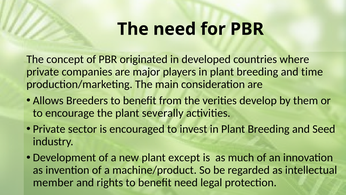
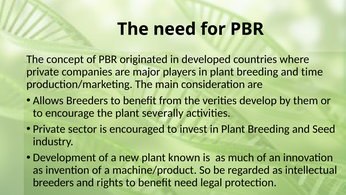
except: except -> known
member at (53, 182): member -> breeders
